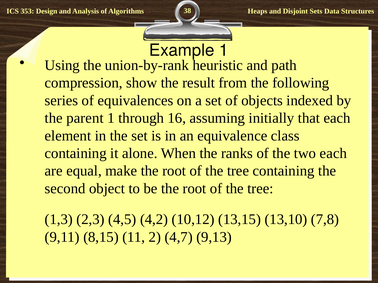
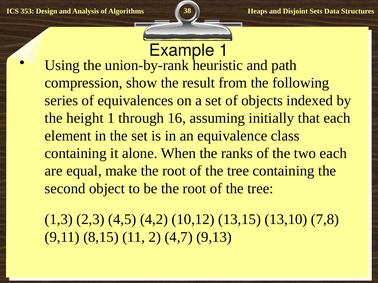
parent: parent -> height
